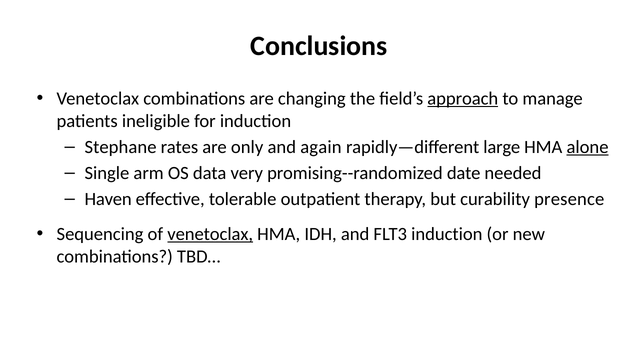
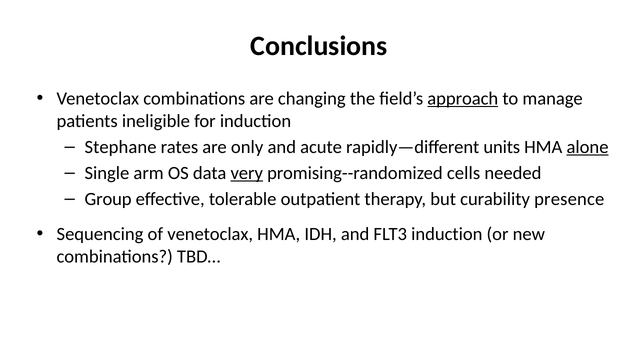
again: again -> acute
large: large -> units
very underline: none -> present
date: date -> cells
Haven: Haven -> Group
venetoclax at (210, 234) underline: present -> none
